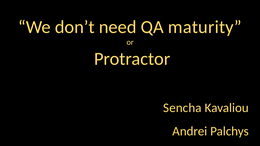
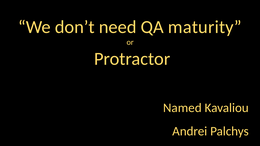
Sencha: Sencha -> Named
